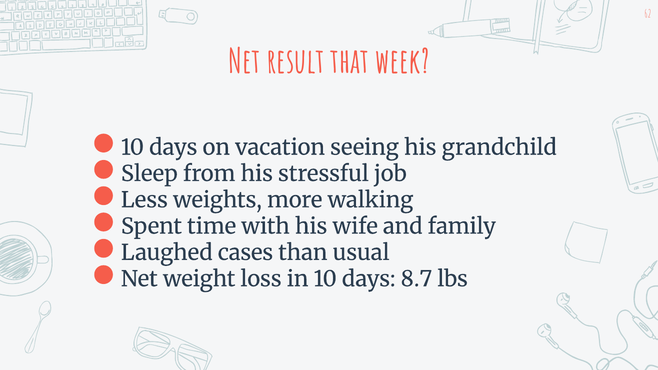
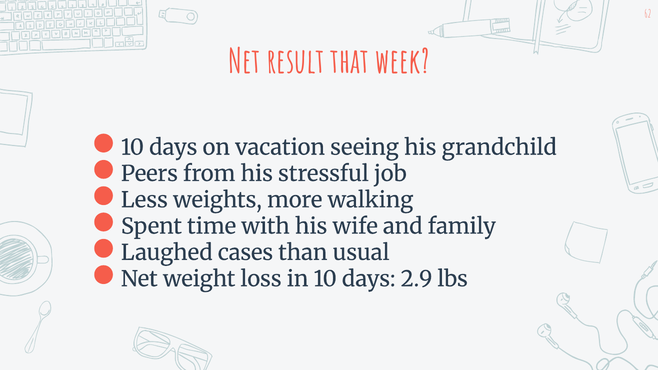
Sleep: Sleep -> Peers
8.7: 8.7 -> 2.9
